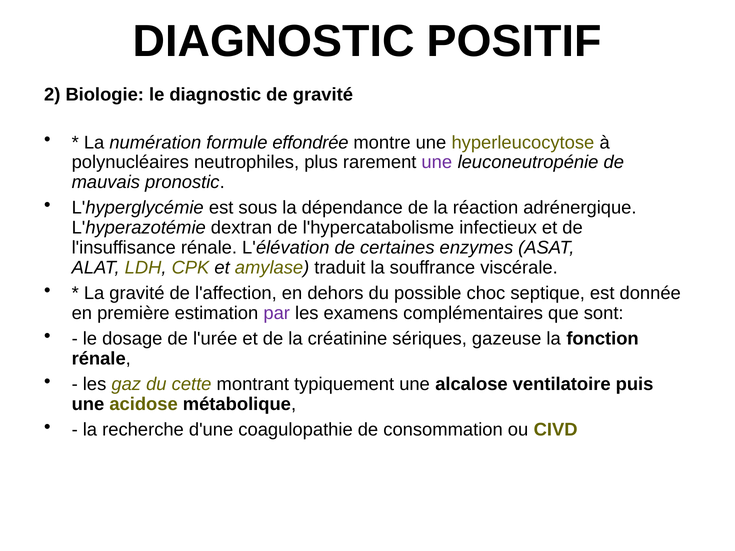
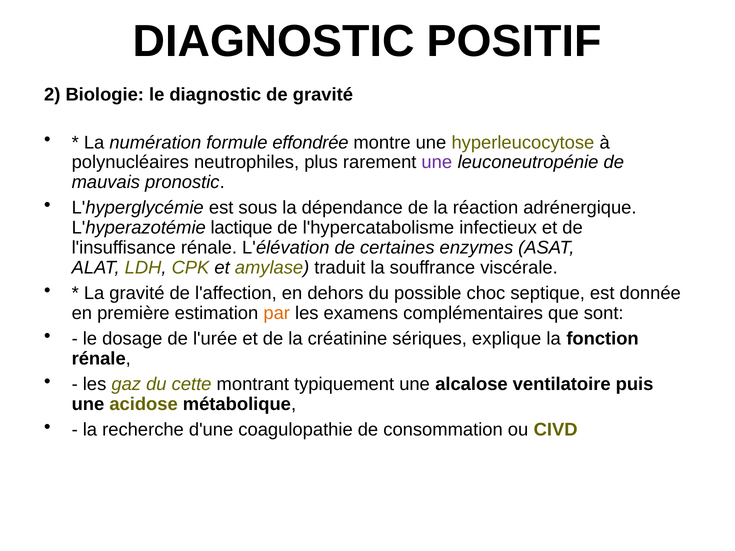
dextran: dextran -> lactique
par colour: purple -> orange
gazeuse: gazeuse -> explique
